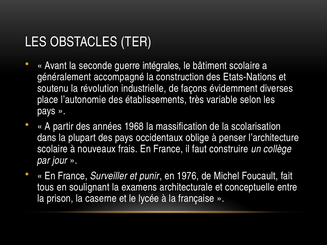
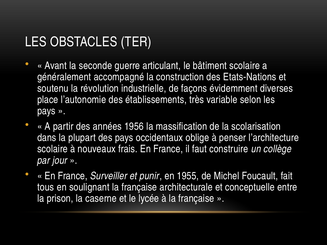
intégrales: intégrales -> articulant
1968: 1968 -> 1956
1976: 1976 -> 1955
soulignant la examens: examens -> française
